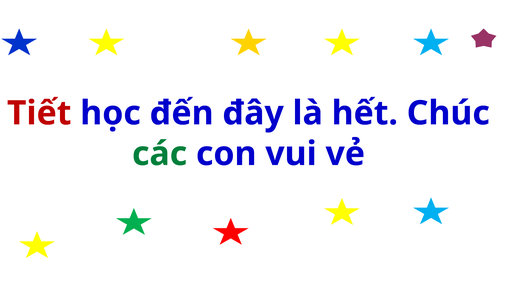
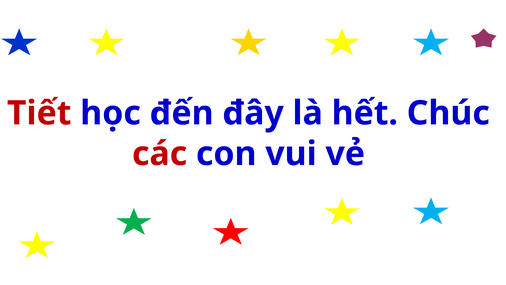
các colour: green -> red
